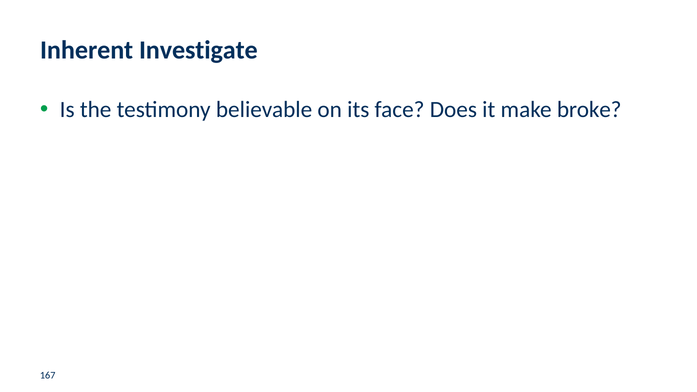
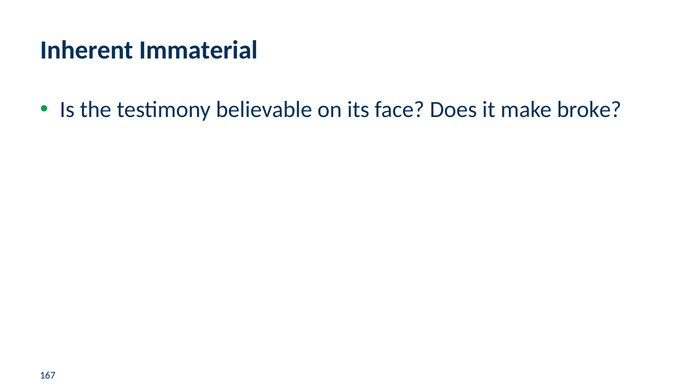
Investigate: Investigate -> Immaterial
